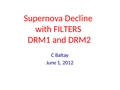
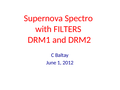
Decline: Decline -> Spectro
